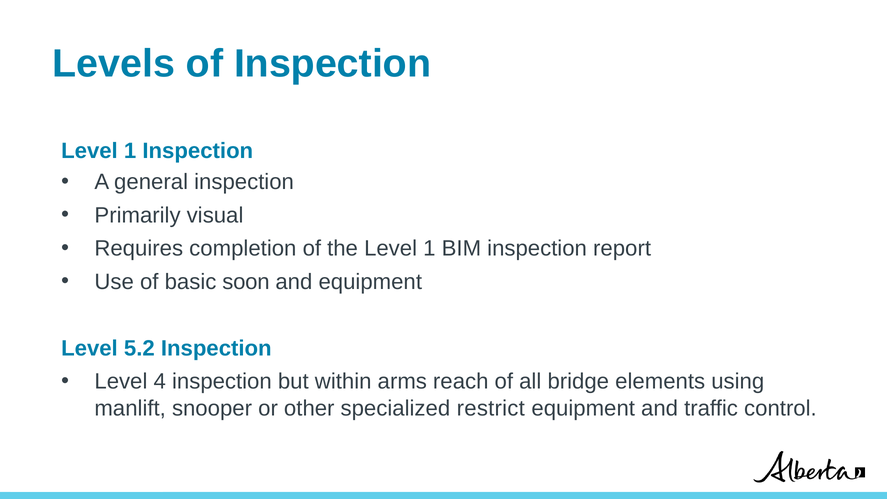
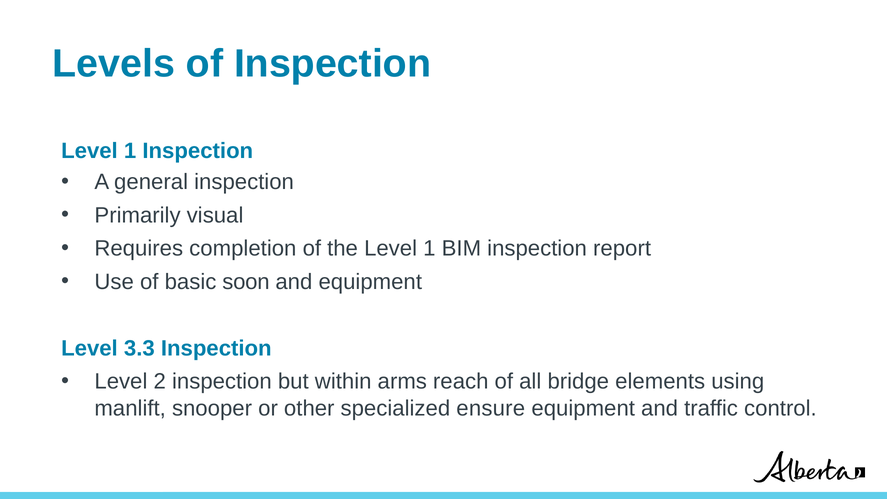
5.2: 5.2 -> 3.3
4: 4 -> 2
restrict: restrict -> ensure
